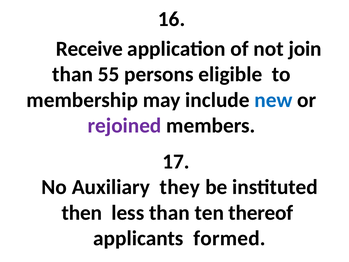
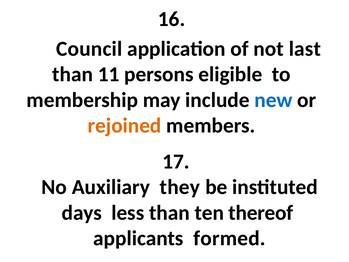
Receive: Receive -> Council
join: join -> last
55: 55 -> 11
rejoined colour: purple -> orange
then: then -> days
